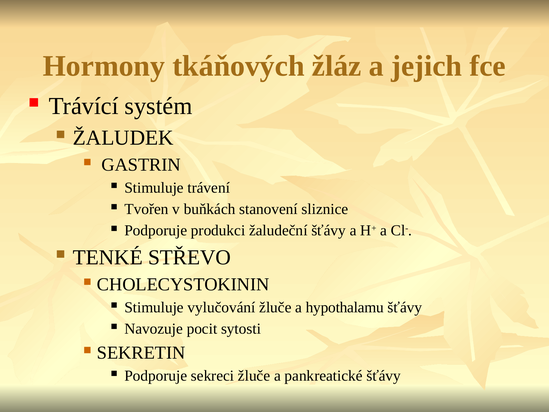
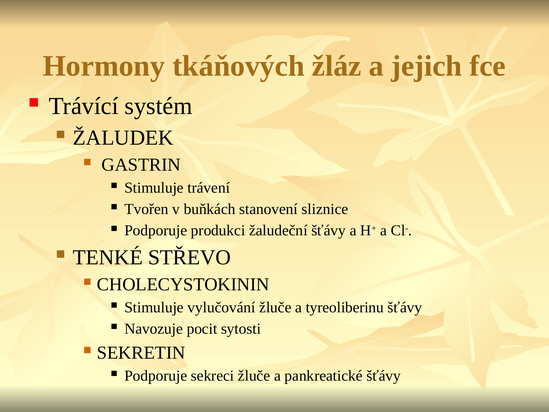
hypothalamu: hypothalamu -> tyreoliberinu
